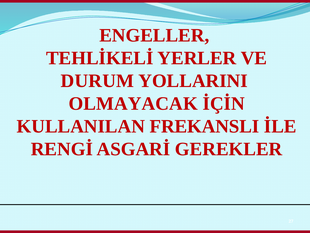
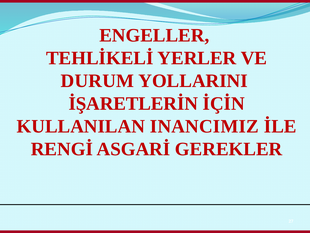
OLMAYACAK: OLMAYACAK -> İŞARETLERİN
FREKANSLI: FREKANSLI -> INANCIMIZ
